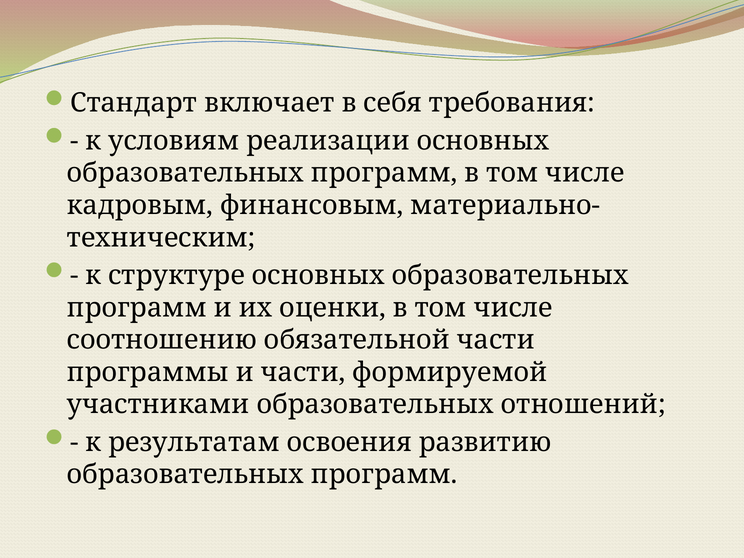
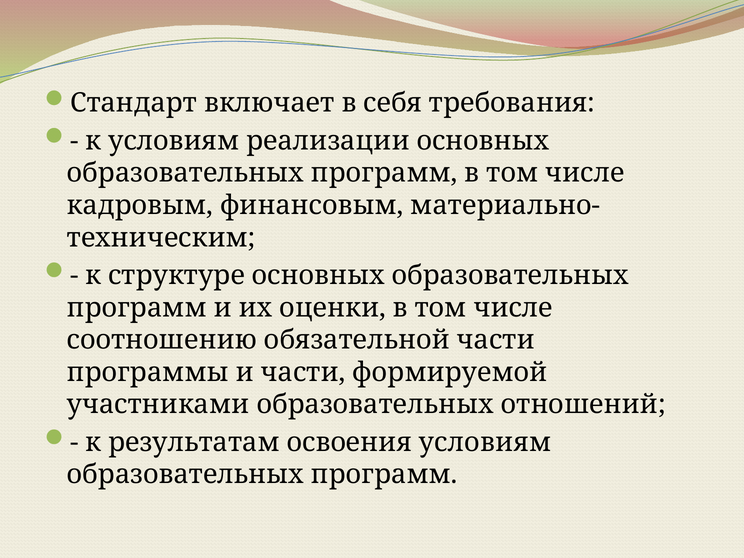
освоения развитию: развитию -> условиям
